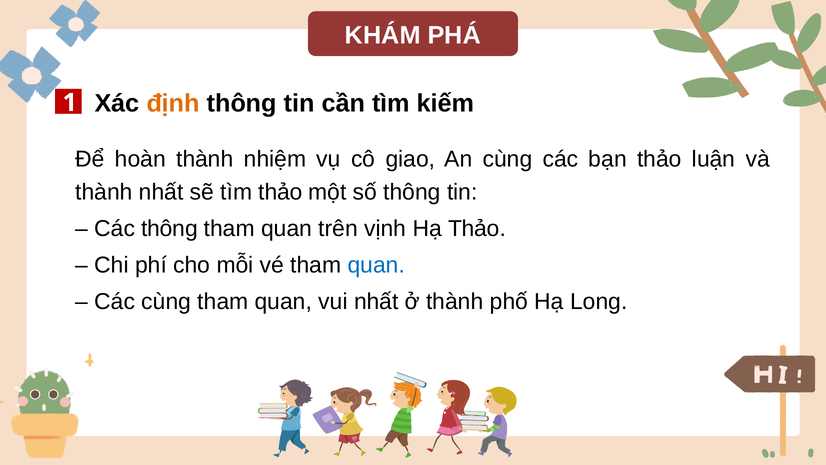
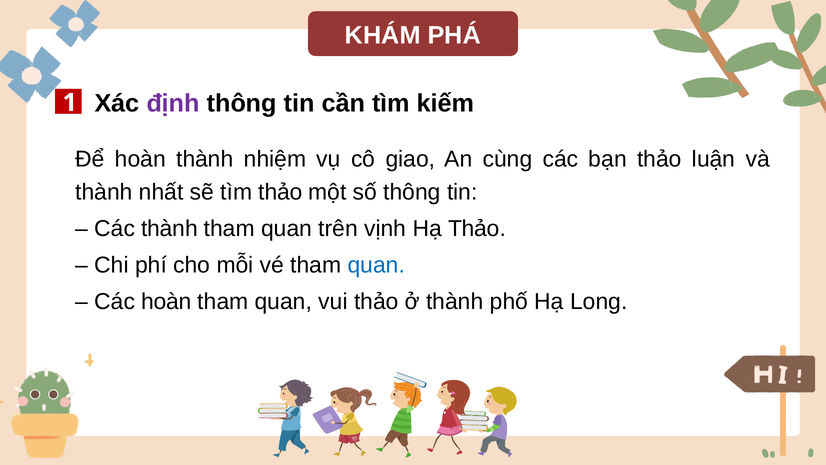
định colour: orange -> purple
Các thông: thông -> thành
Các cùng: cùng -> hoàn
vui nhất: nhất -> thảo
